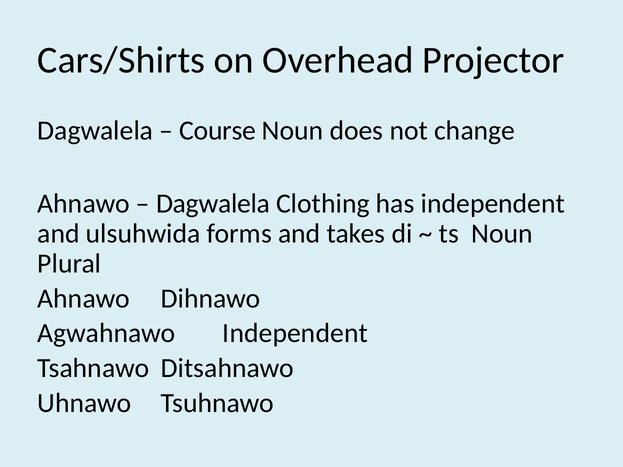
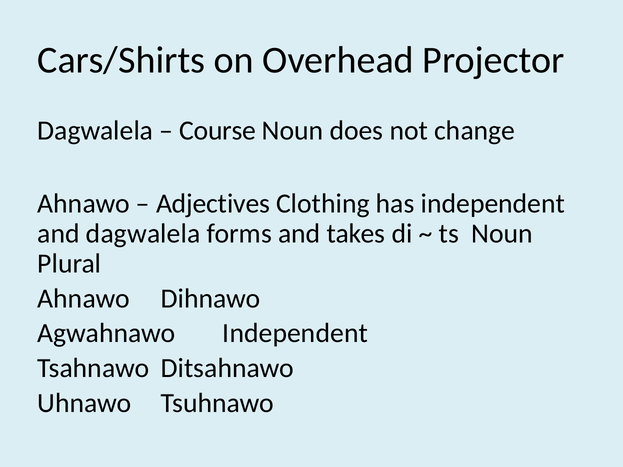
Dagwalela at (213, 204): Dagwalela -> Adjectives
and ulsuhwida: ulsuhwida -> dagwalela
